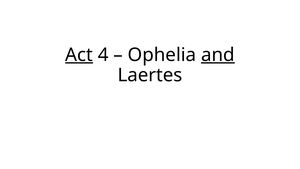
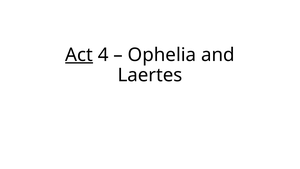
and underline: present -> none
